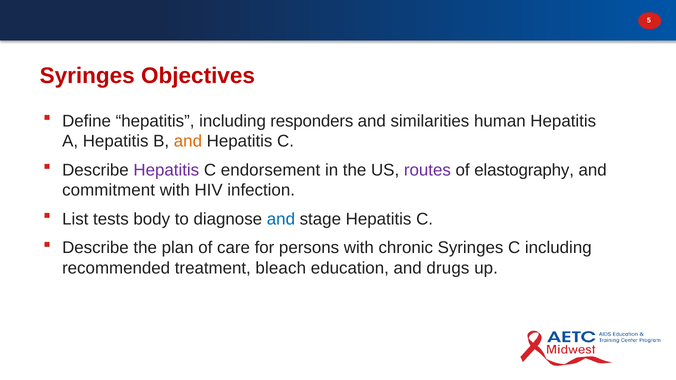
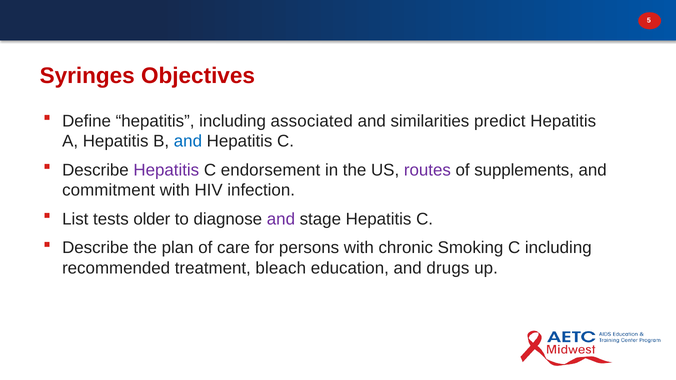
responders: responders -> associated
human: human -> predict
and at (188, 141) colour: orange -> blue
elastography: elastography -> supplements
body: body -> older
and at (281, 219) colour: blue -> purple
chronic Syringes: Syringes -> Smoking
